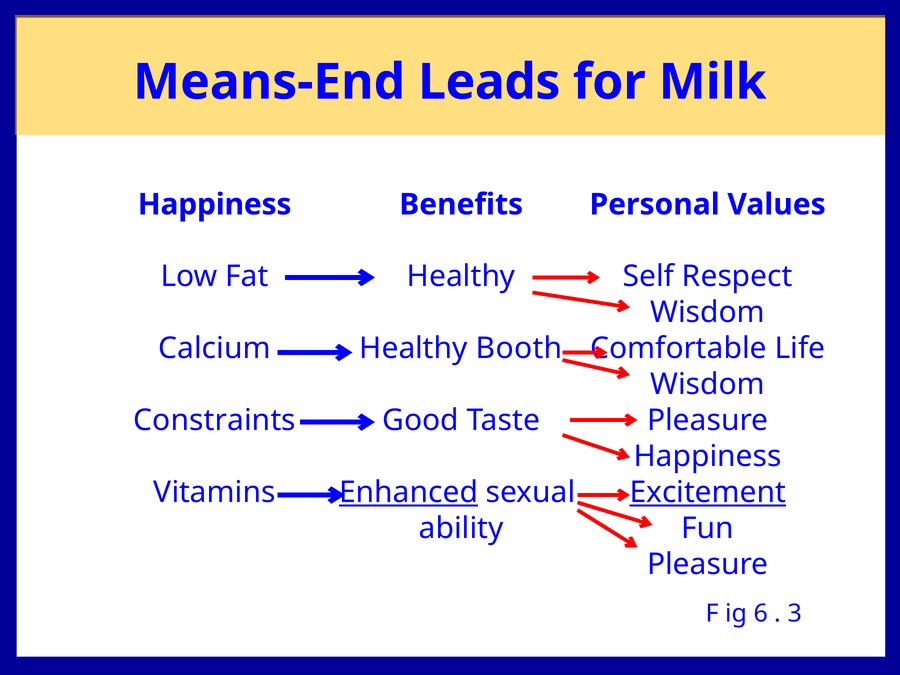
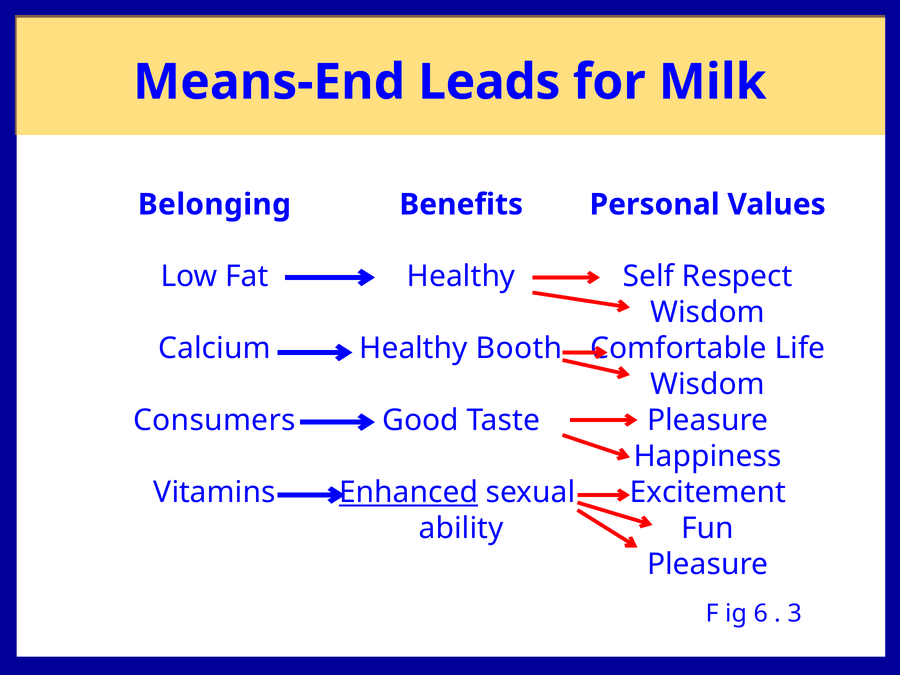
Happiness at (215, 205): Happiness -> Belonging
Constraints: Constraints -> Consumers
Excitement underline: present -> none
